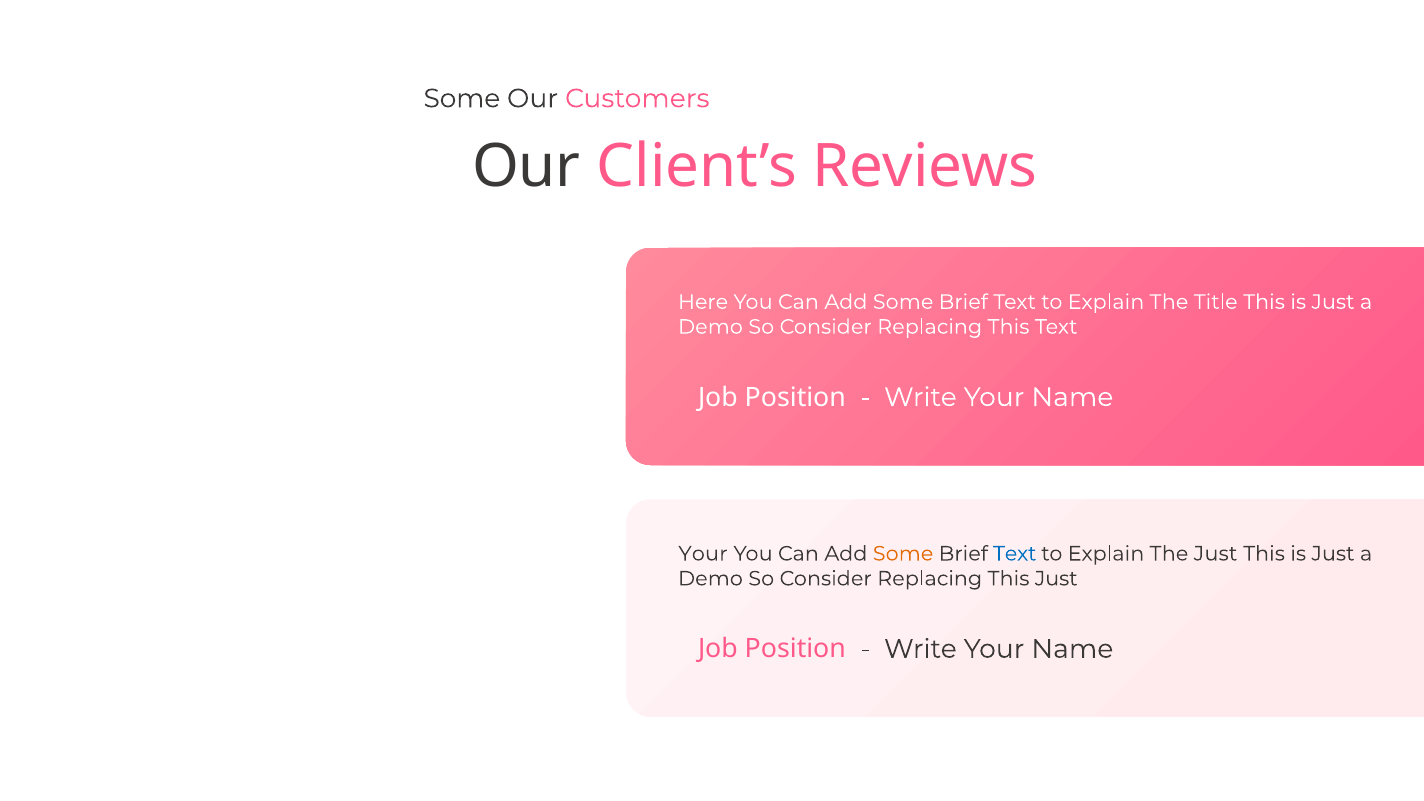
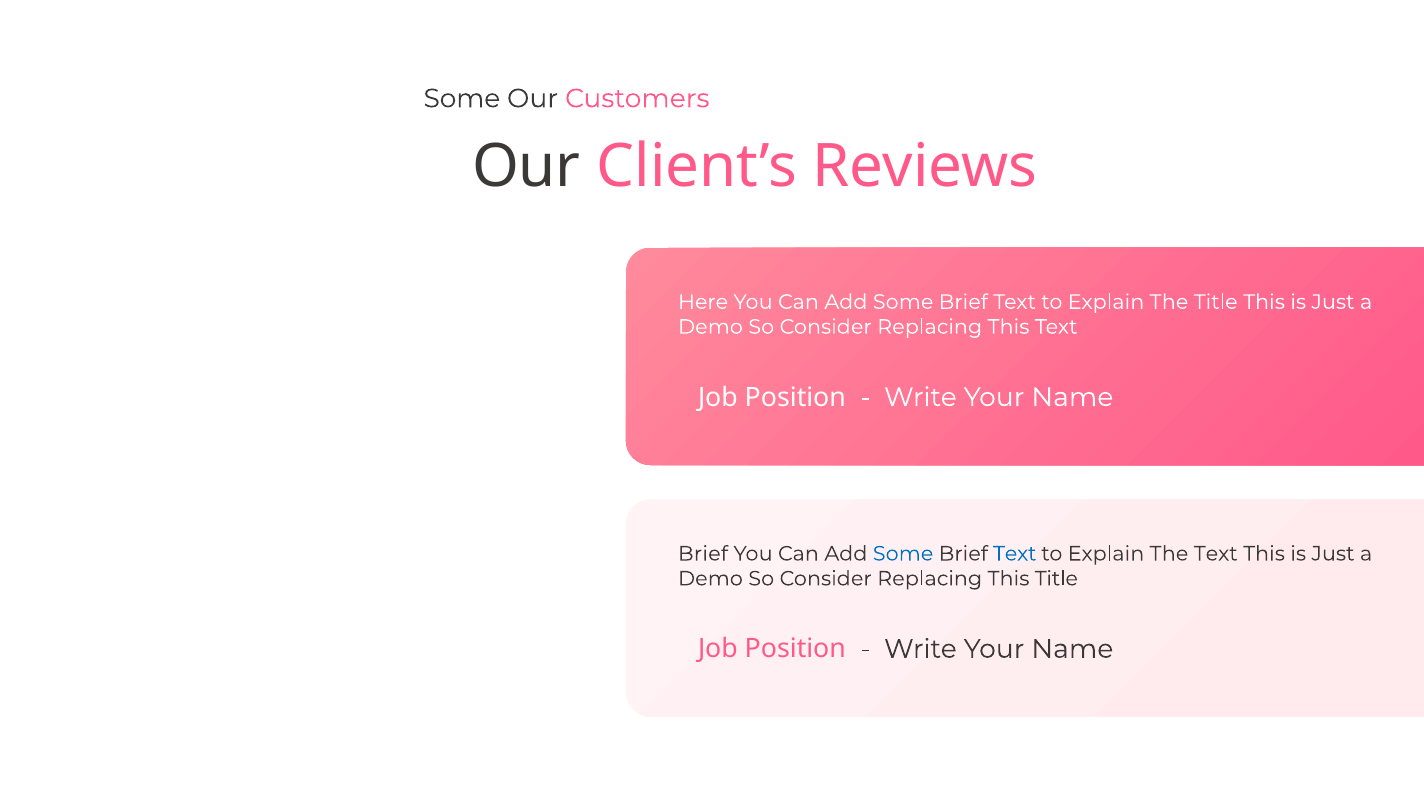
Your at (703, 554): Your -> Brief
Some at (903, 554) colour: orange -> blue
The Just: Just -> Text
This Just: Just -> Title
